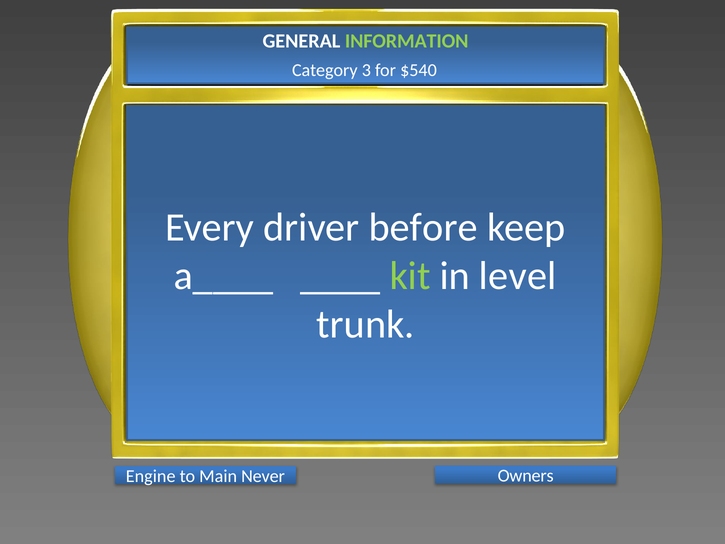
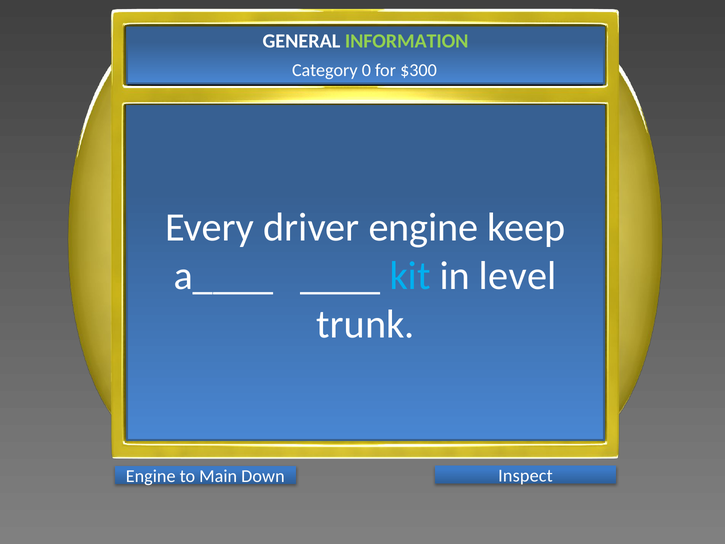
3: 3 -> 0
$540: $540 -> $300
driver before: before -> engine
kit colour: light green -> light blue
Owners: Owners -> Inspect
Never: Never -> Down
